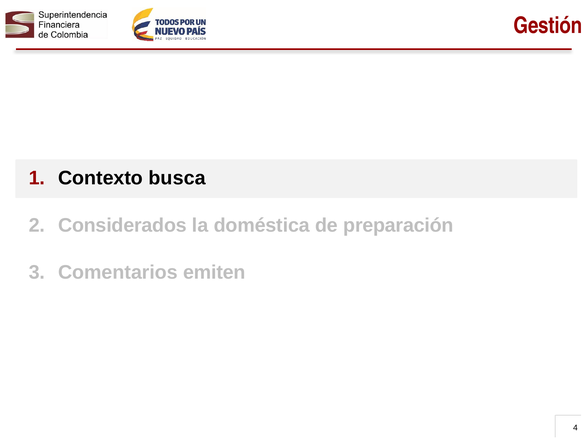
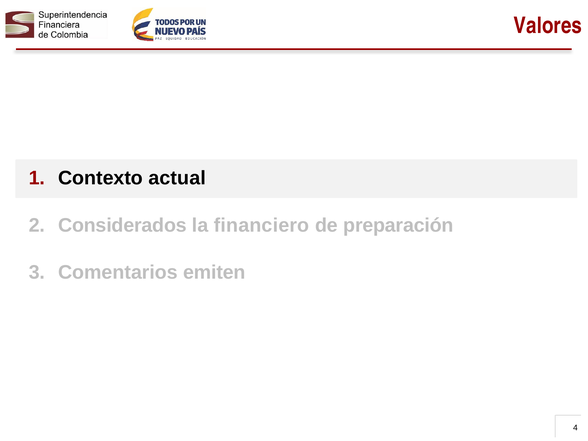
Gestión: Gestión -> Valores
busca: busca -> actual
doméstica: doméstica -> financiero
